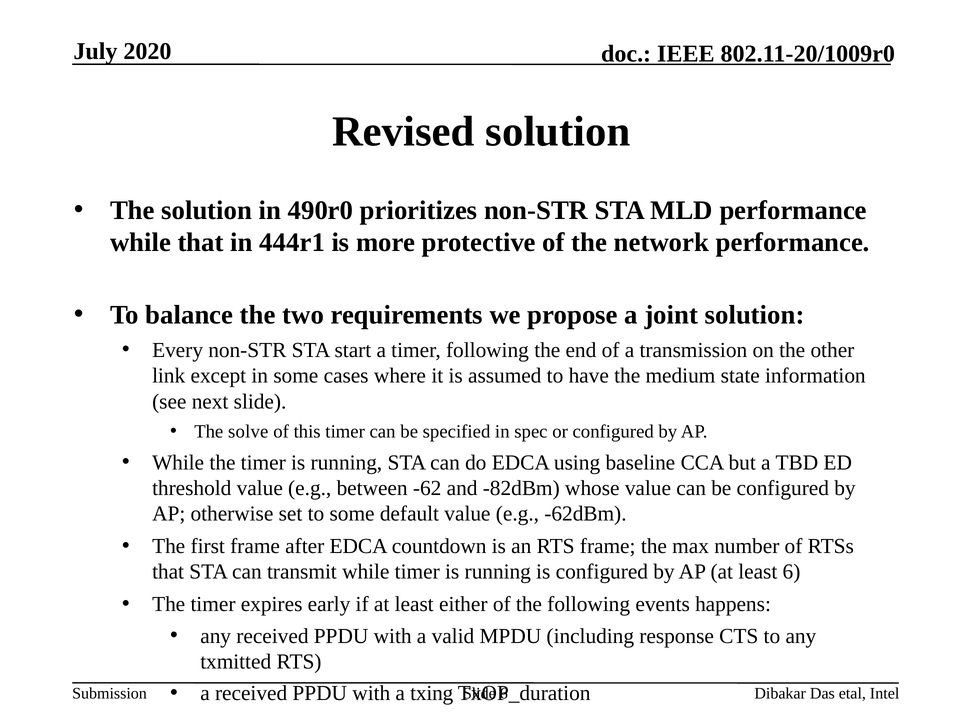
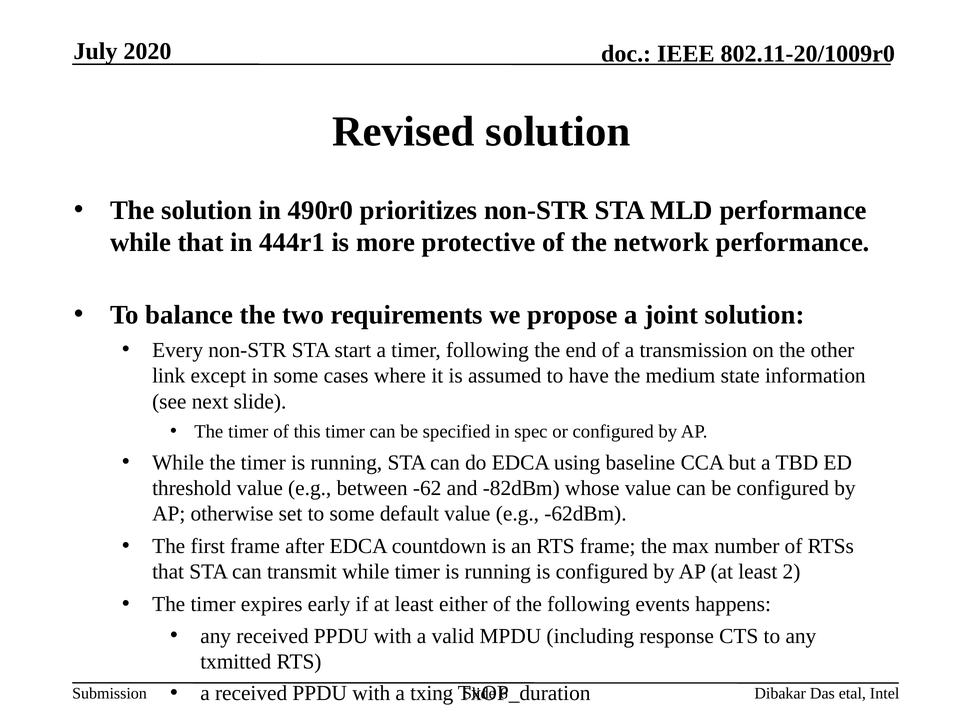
solve at (248, 431): solve -> timer
least 6: 6 -> 2
